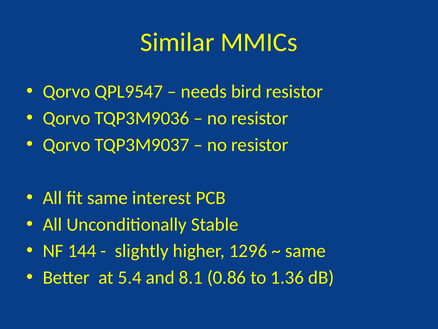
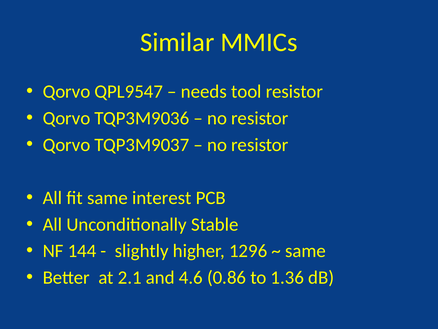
bird: bird -> tool
5.4: 5.4 -> 2.1
8.1: 8.1 -> 4.6
